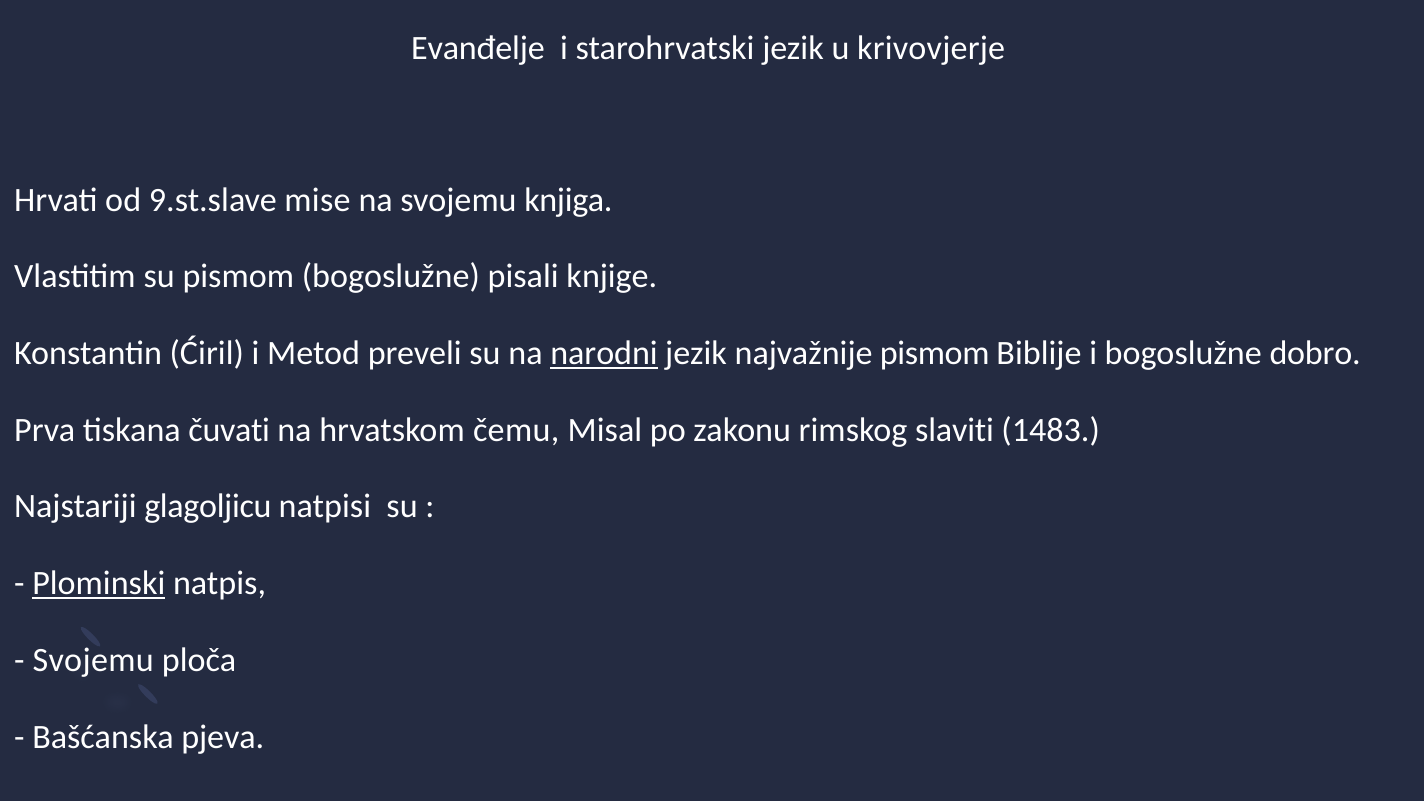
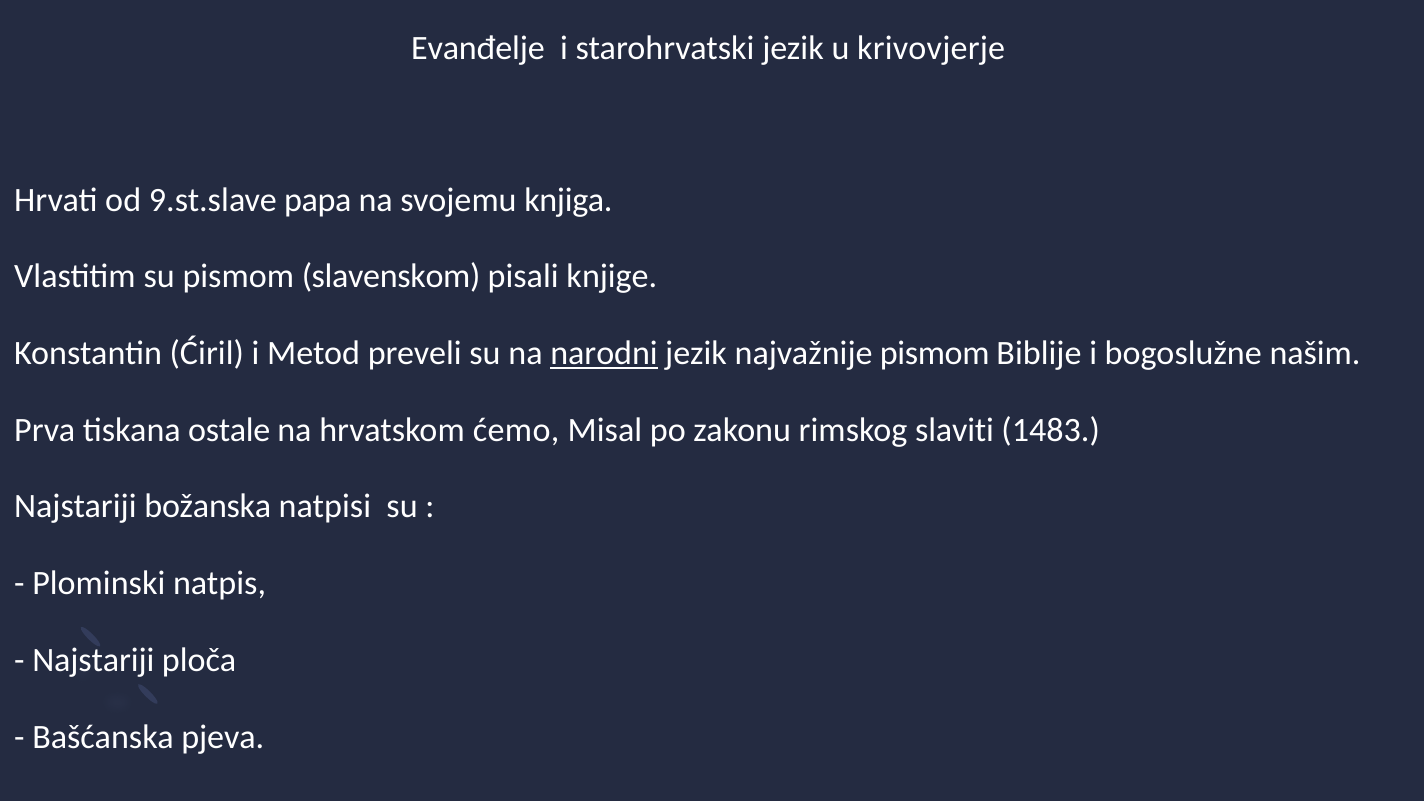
mise: mise -> papa
pismom bogoslužne: bogoslužne -> slavenskom
dobro: dobro -> našim
čuvati: čuvati -> ostale
čemu: čemu -> ćemo
glagoljicu: glagoljicu -> božanska
Plominski underline: present -> none
Svojemu at (93, 660): Svojemu -> Najstariji
